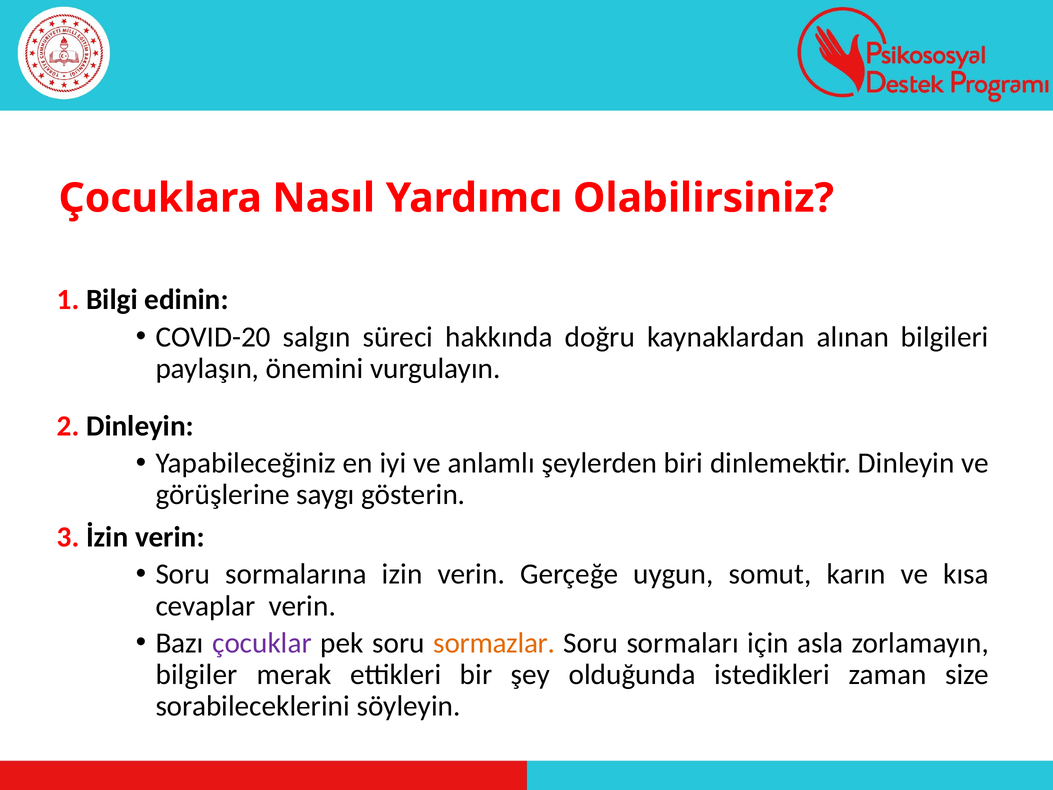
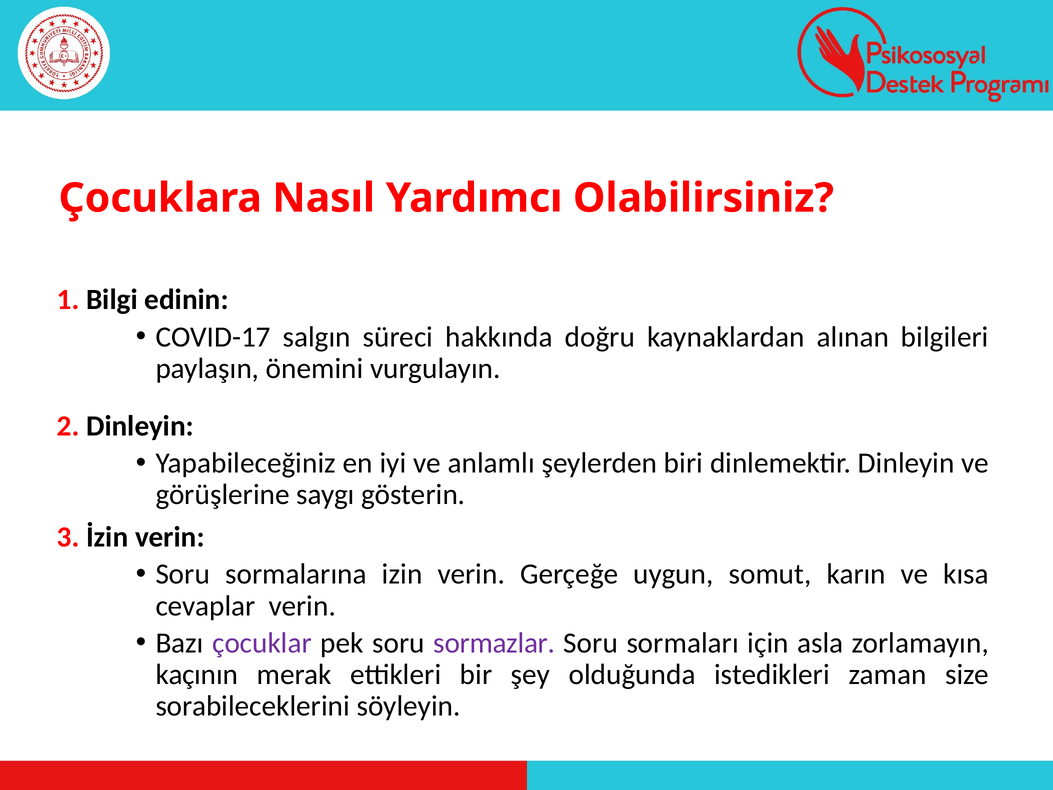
COVID-20: COVID-20 -> COVID-17
sormazlar colour: orange -> purple
bilgiler: bilgiler -> kaçının
